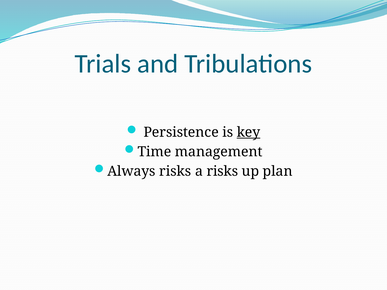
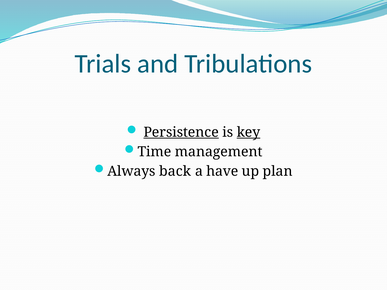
Persistence underline: none -> present
Always risks: risks -> back
a risks: risks -> have
